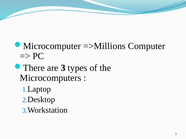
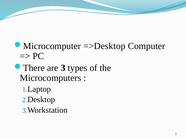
=>Millions: =>Millions -> =>Desktop
